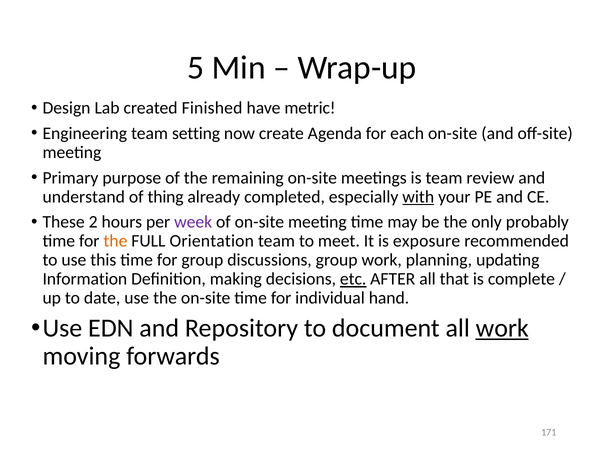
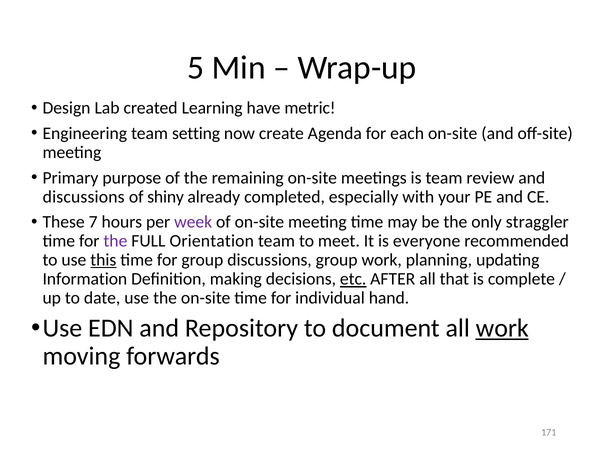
Finished: Finished -> Learning
understand at (84, 197): understand -> discussions
thing: thing -> shiny
with underline: present -> none
2: 2 -> 7
probably: probably -> straggler
the at (115, 241) colour: orange -> purple
exposure: exposure -> everyone
this underline: none -> present
